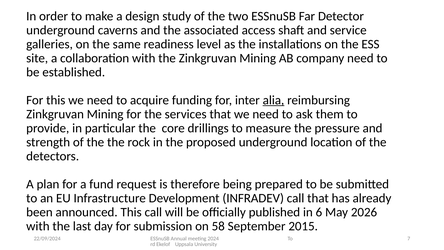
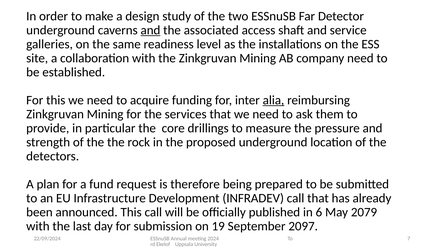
and at (150, 30) underline: none -> present
2026: 2026 -> 2079
58: 58 -> 19
2015: 2015 -> 2097
